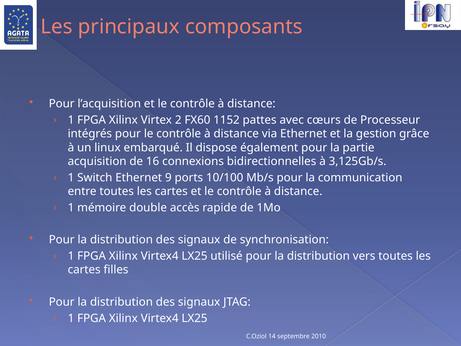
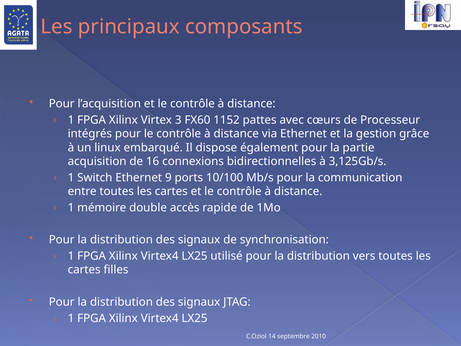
2: 2 -> 3
